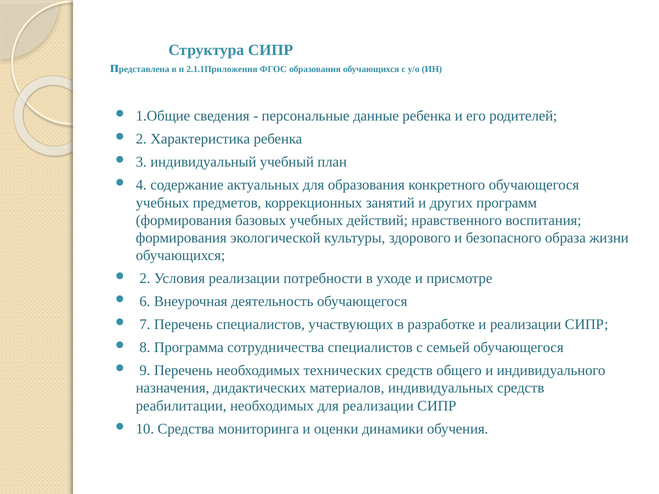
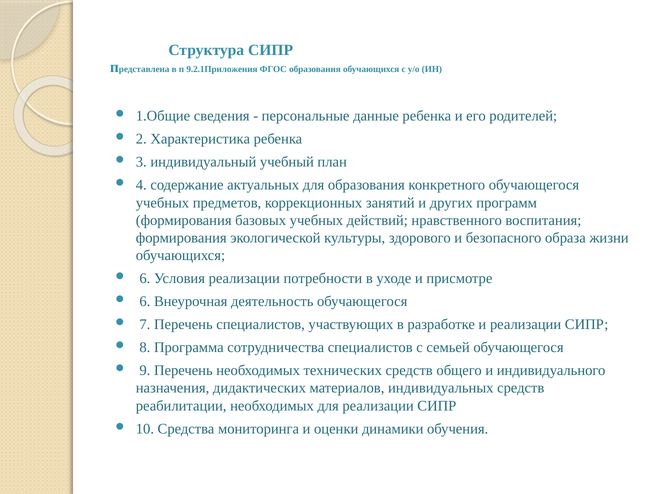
2.1.1Приложения: 2.1.1Приложения -> 9.2.1Приложения
2 at (145, 279): 2 -> 6
